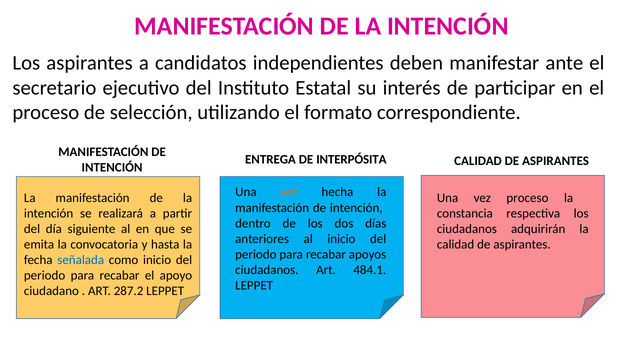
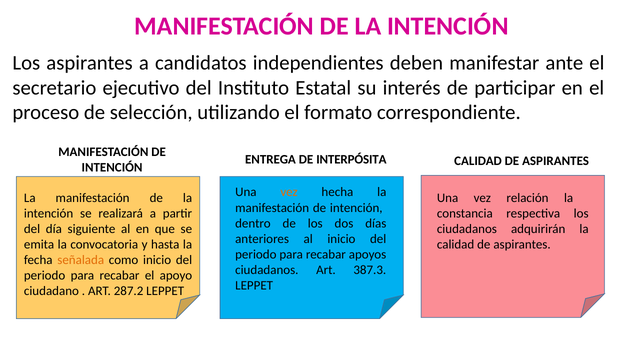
vez proceso: proceso -> relación
señalada colour: blue -> orange
484.1: 484.1 -> 387.3
